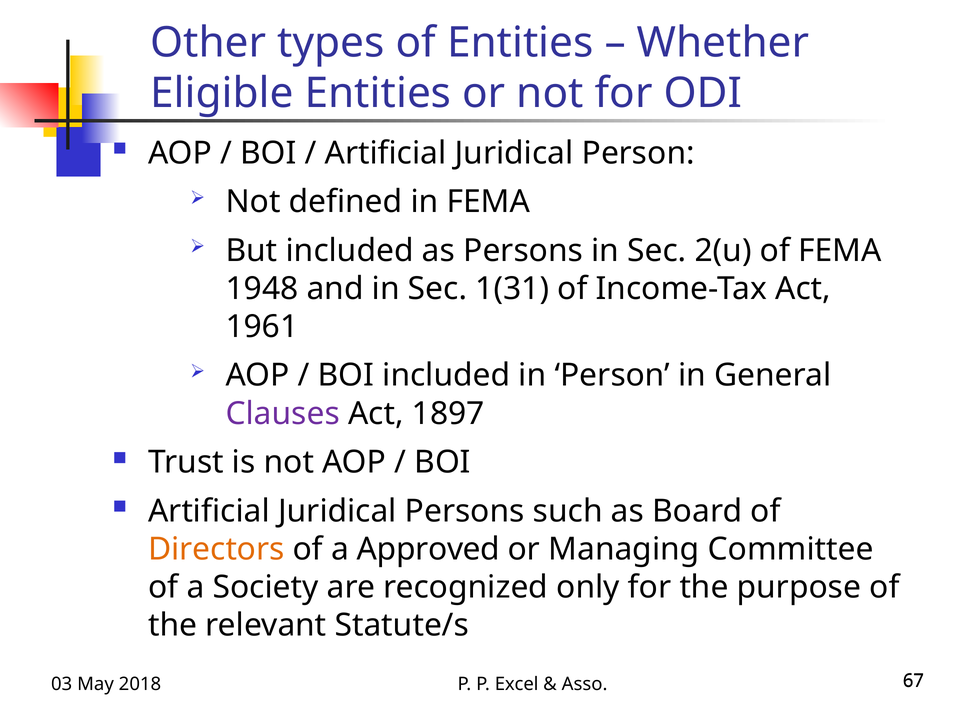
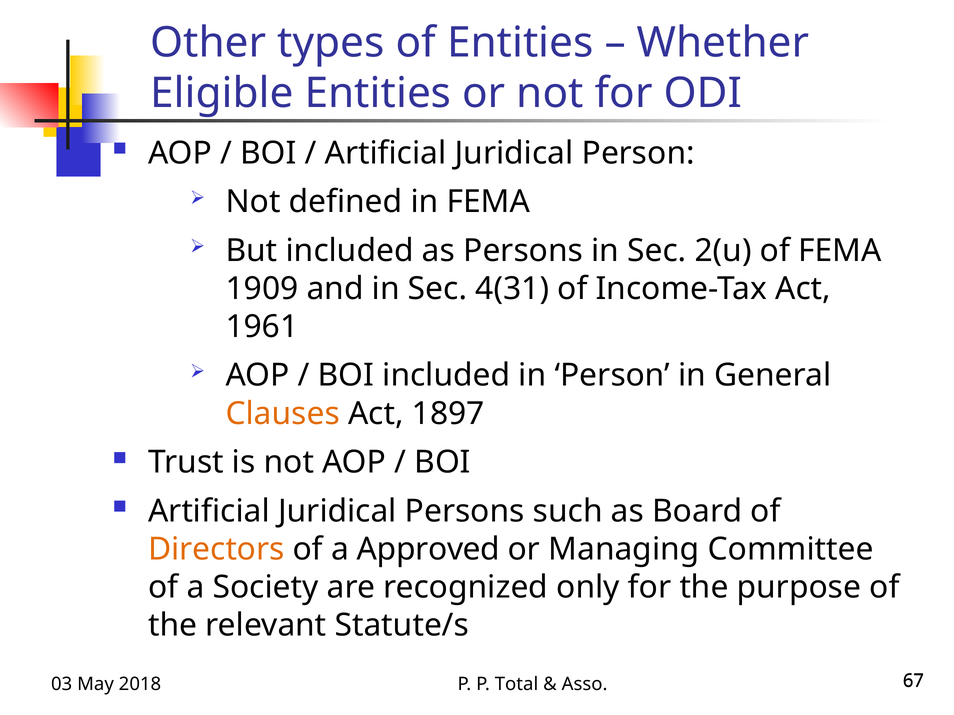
1948: 1948 -> 1909
1(31: 1(31 -> 4(31
Clauses colour: purple -> orange
Excel: Excel -> Total
